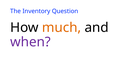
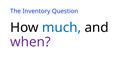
much colour: orange -> blue
